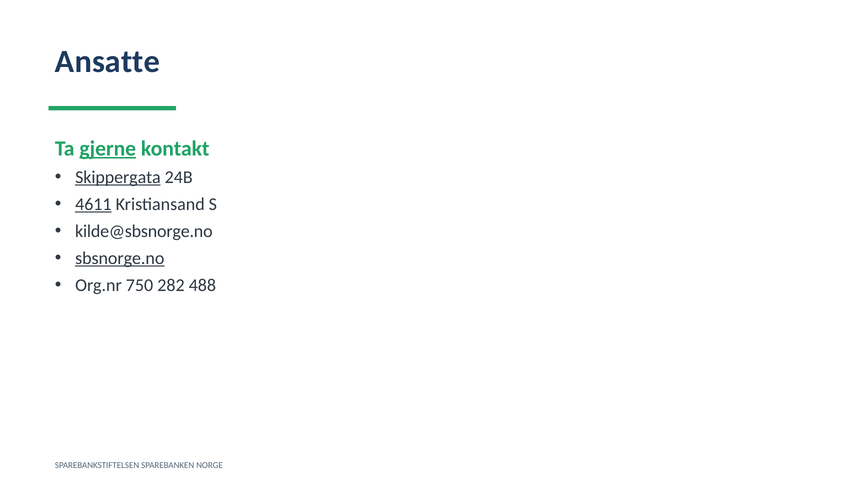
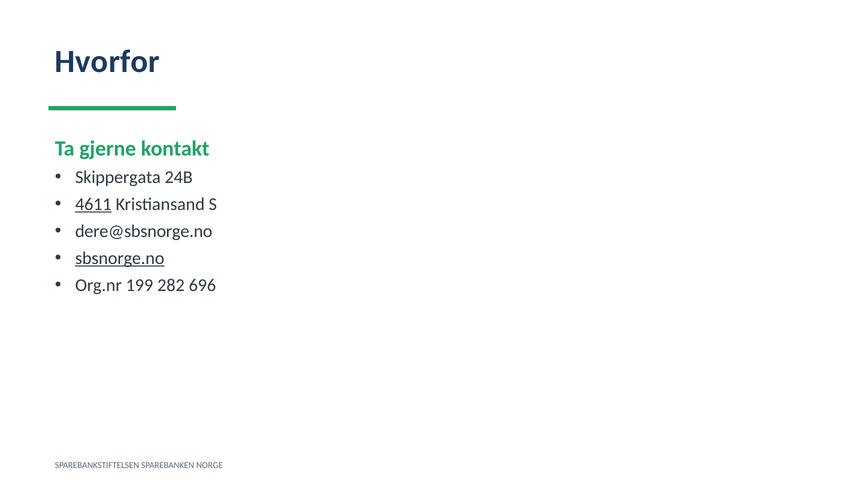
Ansatte: Ansatte -> Hvorfor
gjerne underline: present -> none
Skippergata underline: present -> none
kilde@sbsnorge.no: kilde@sbsnorge.no -> dere@sbsnorge.no
750: 750 -> 199
488: 488 -> 696
